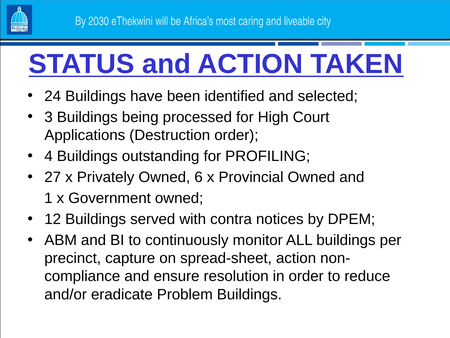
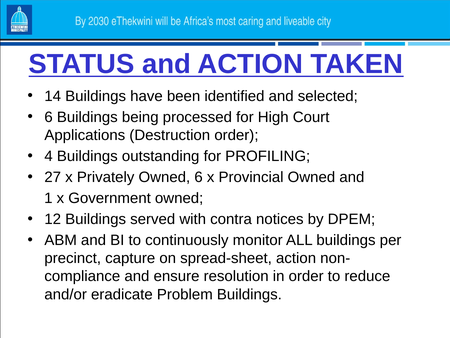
24: 24 -> 14
3 at (49, 117): 3 -> 6
